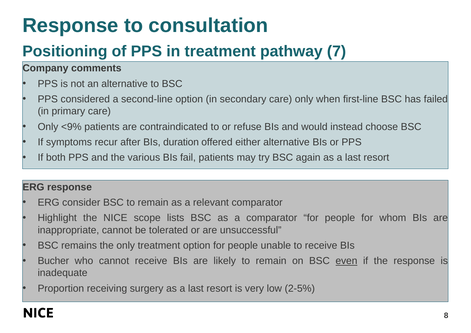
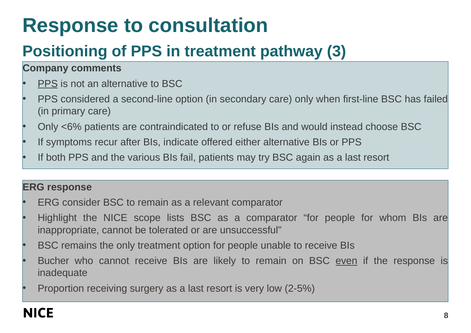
7: 7 -> 3
PPS at (48, 84) underline: none -> present
<9%: <9% -> <6%
duration: duration -> indicate
